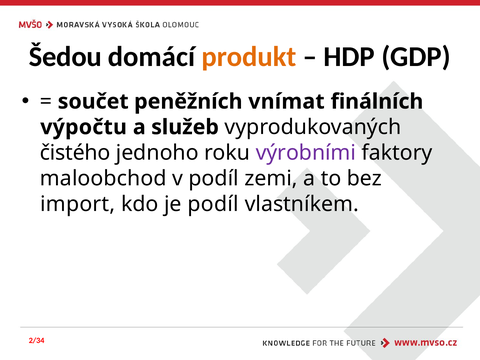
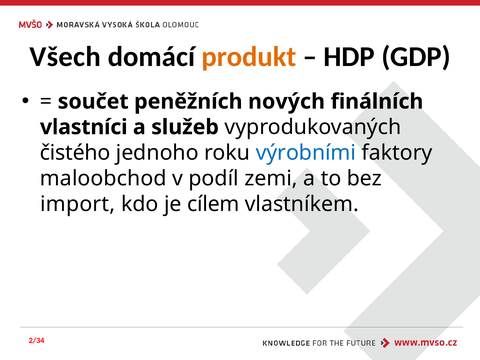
Šedou: Šedou -> Všech
vnímat: vnímat -> nových
výpočtu: výpočtu -> vlastníci
výrobními colour: purple -> blue
je podíl: podíl -> cílem
